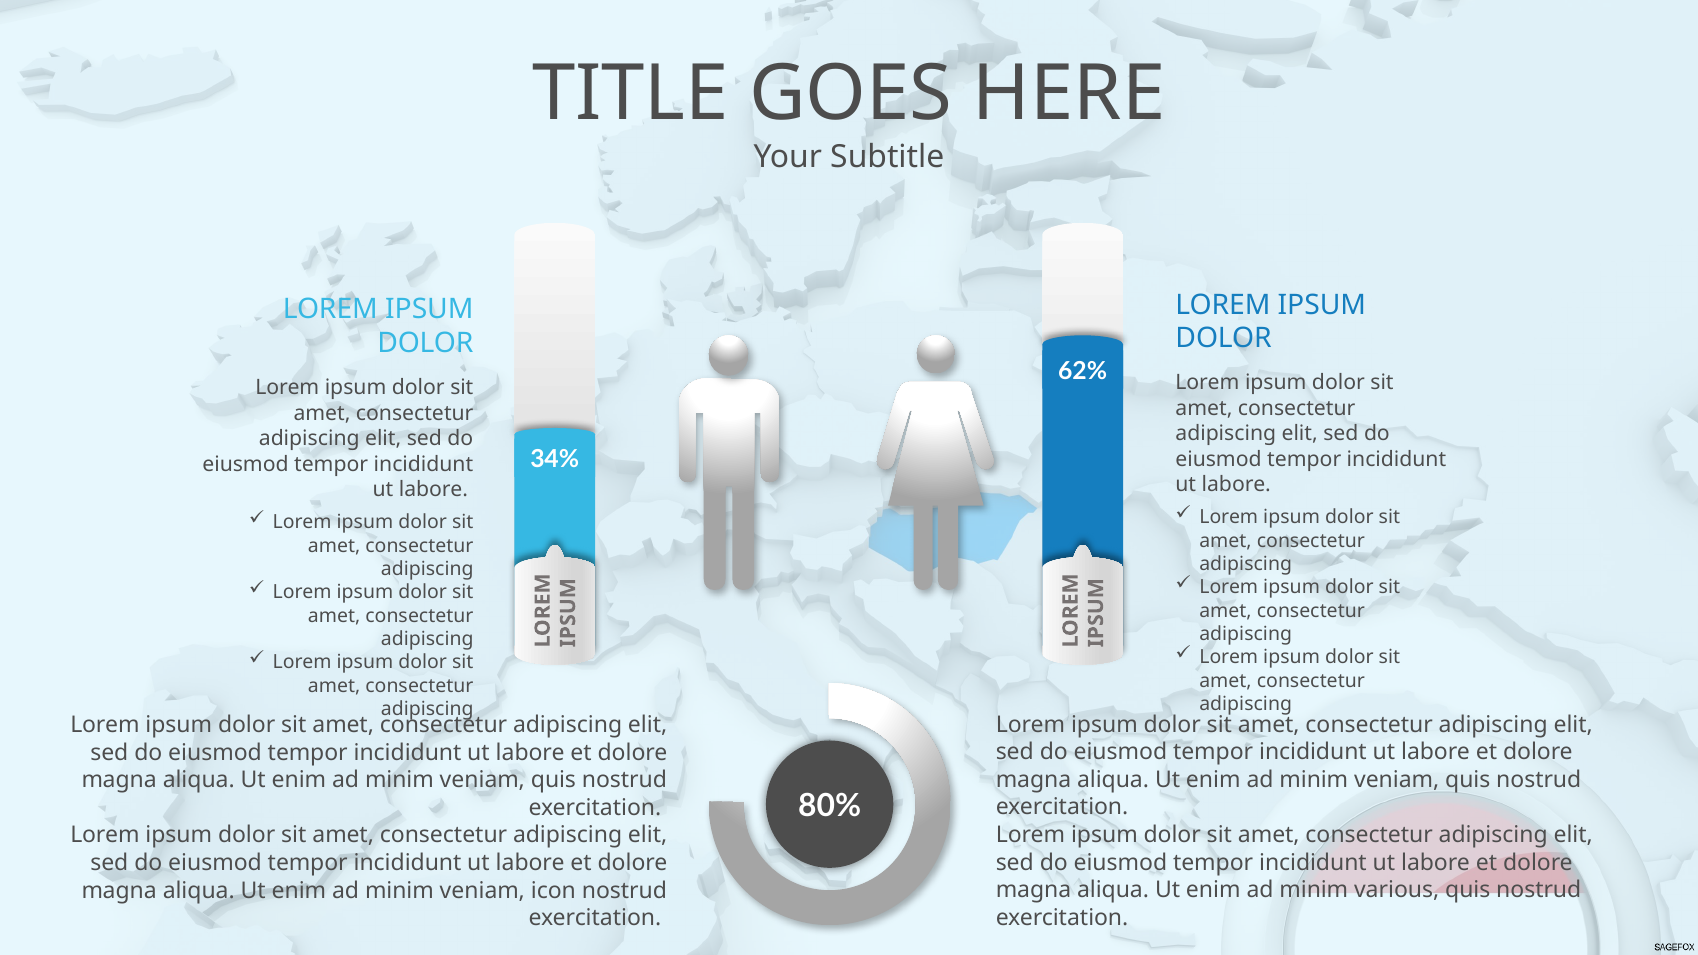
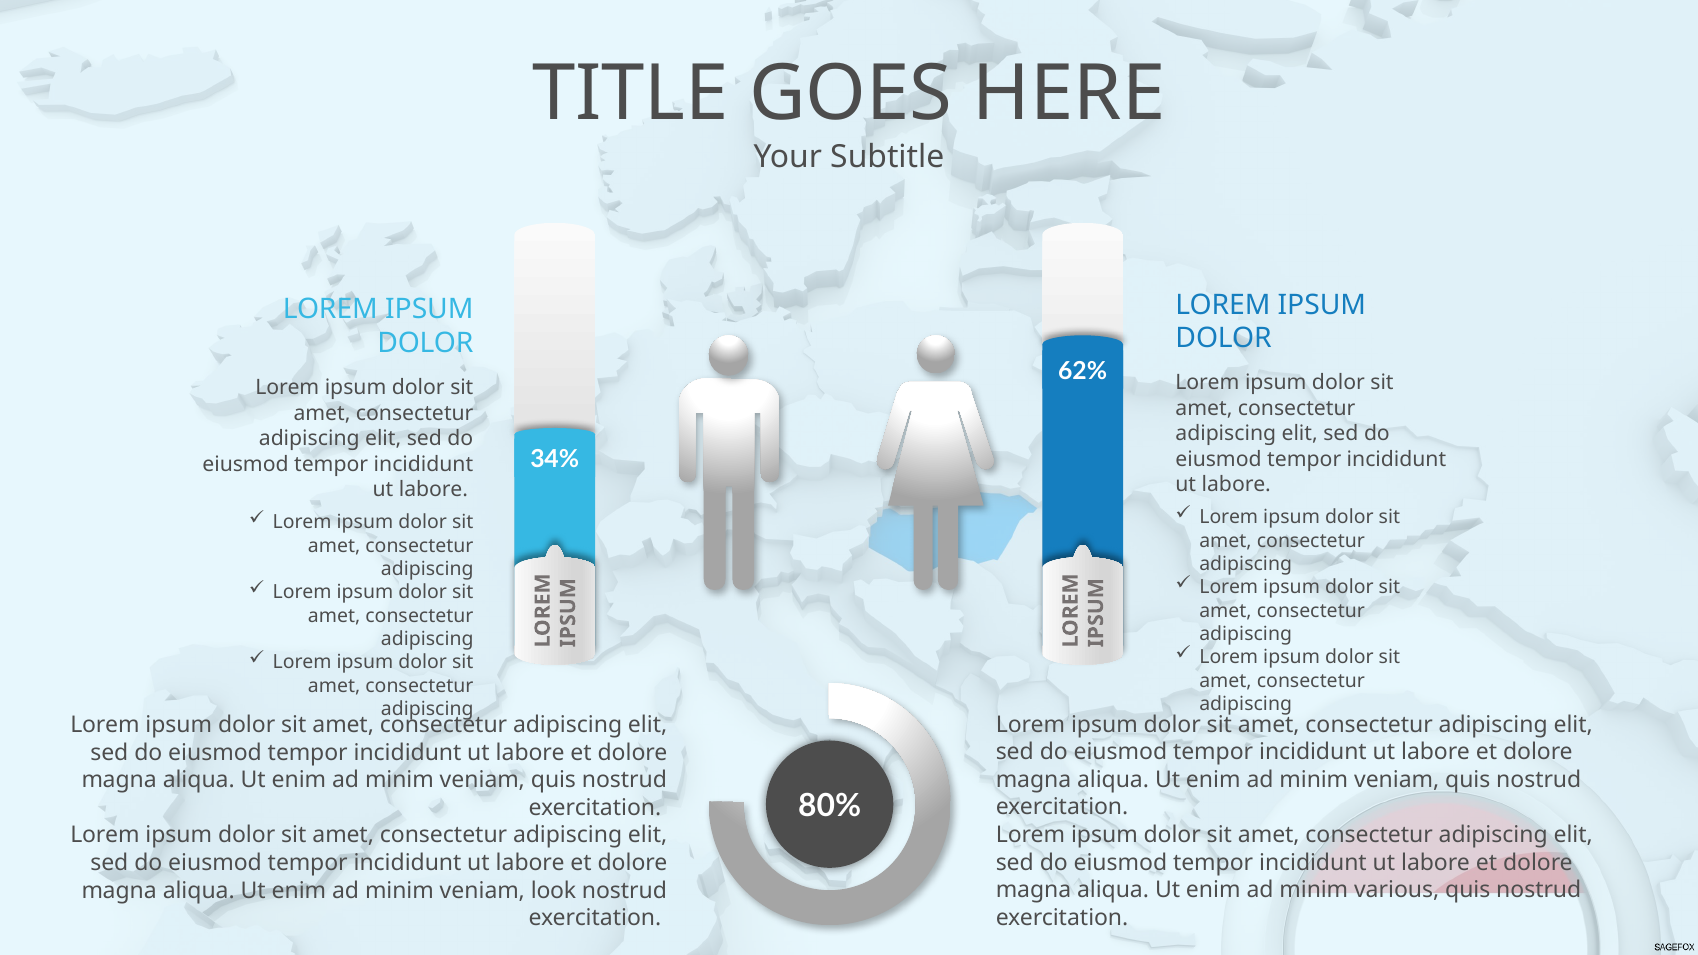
icon: icon -> look
